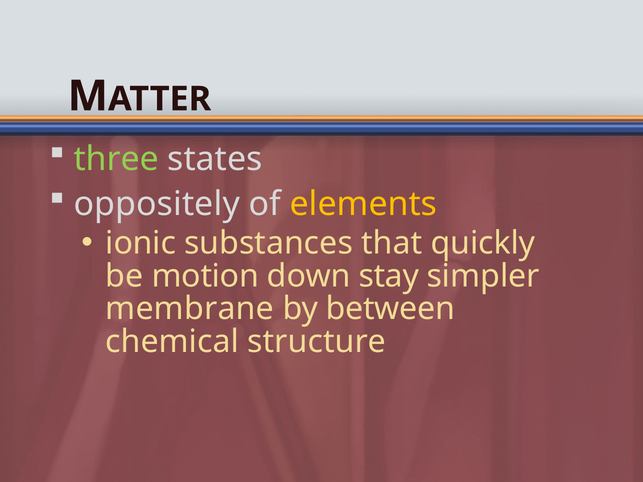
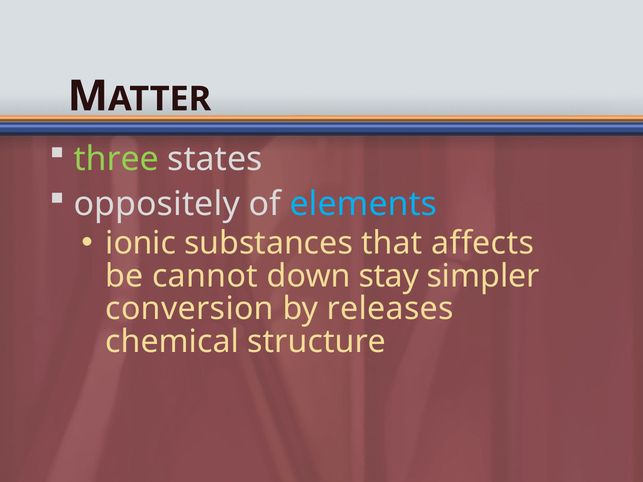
elements colour: yellow -> light blue
quickly: quickly -> affects
motion: motion -> cannot
membrane: membrane -> conversion
between: between -> releases
